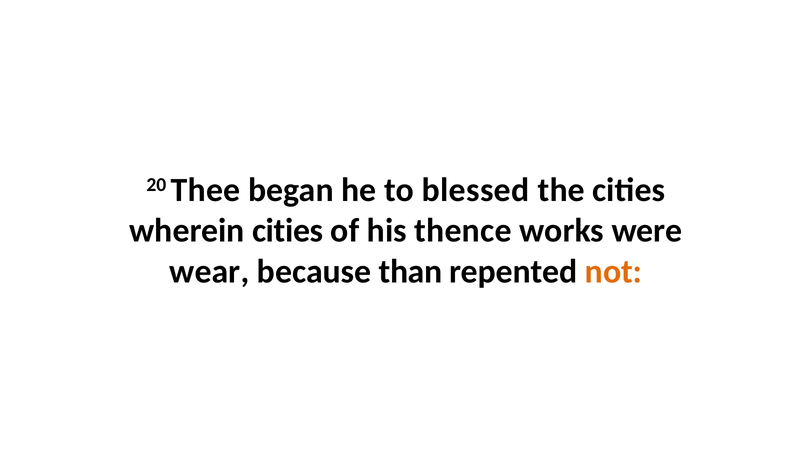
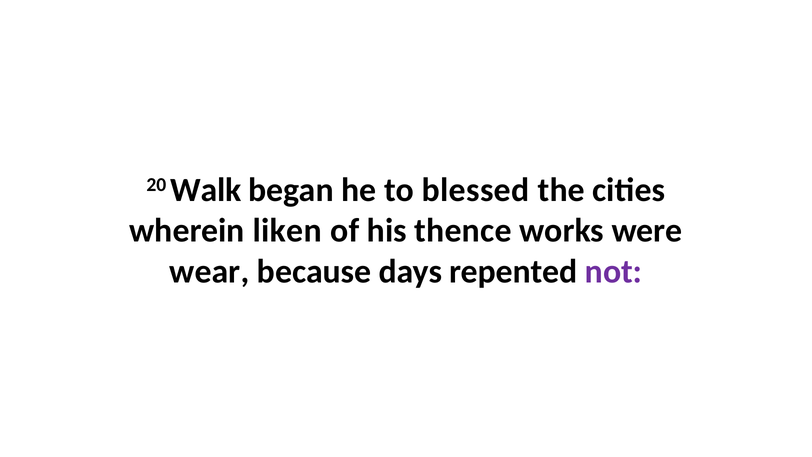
Thee: Thee -> Walk
wherein cities: cities -> liken
than: than -> days
not colour: orange -> purple
